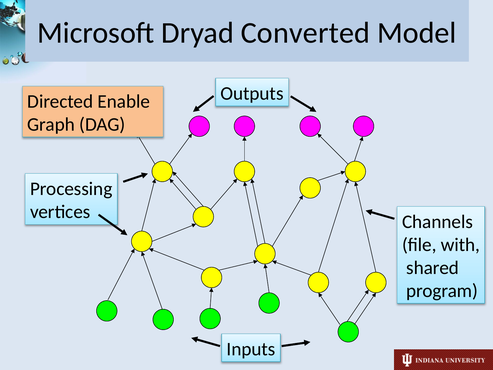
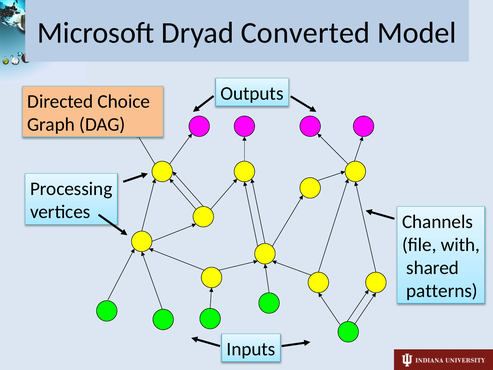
Enable: Enable -> Choice
program: program -> patterns
